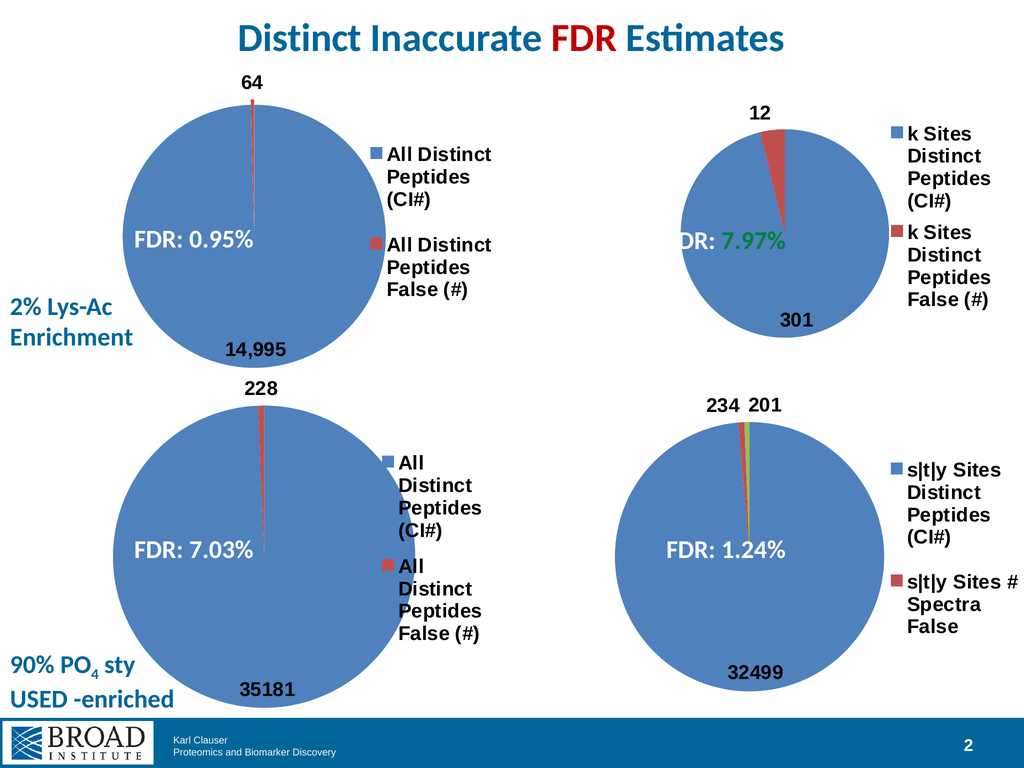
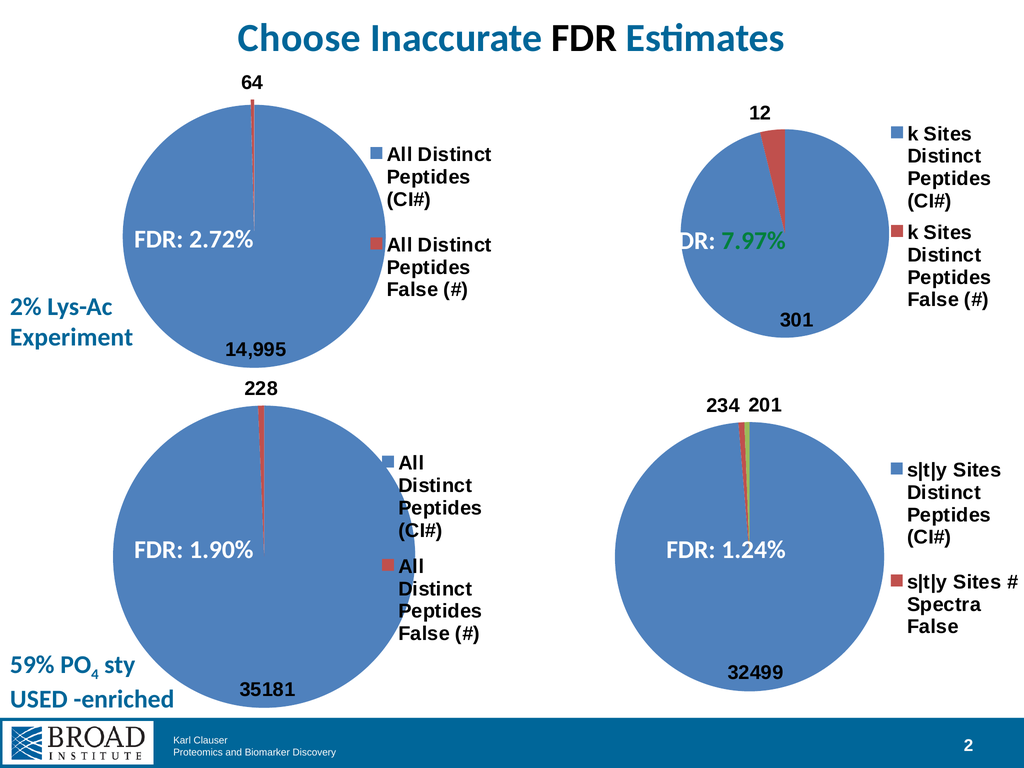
Distinct at (300, 38): Distinct -> Choose
FDR at (584, 38) colour: red -> black
0.95%: 0.95% -> 2.72%
Enrichment: Enrichment -> Experiment
7.03%: 7.03% -> 1.90%
90%: 90% -> 59%
